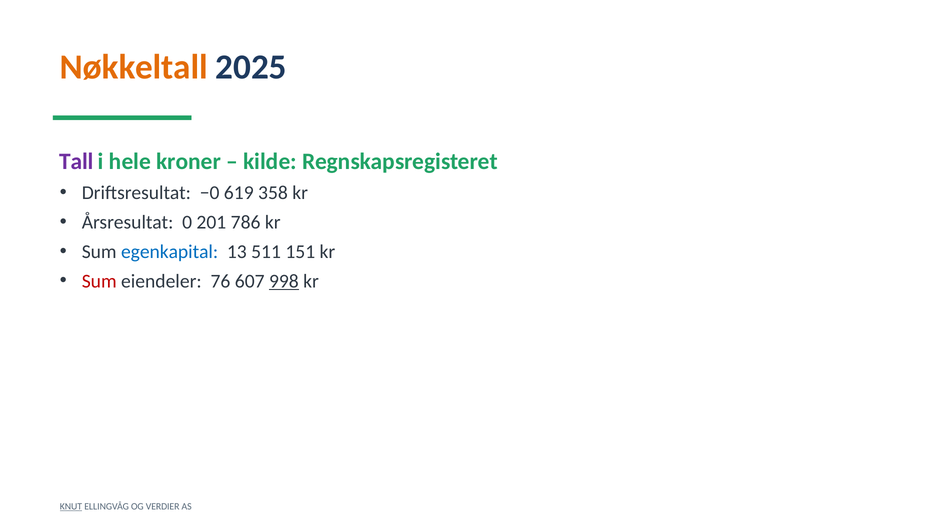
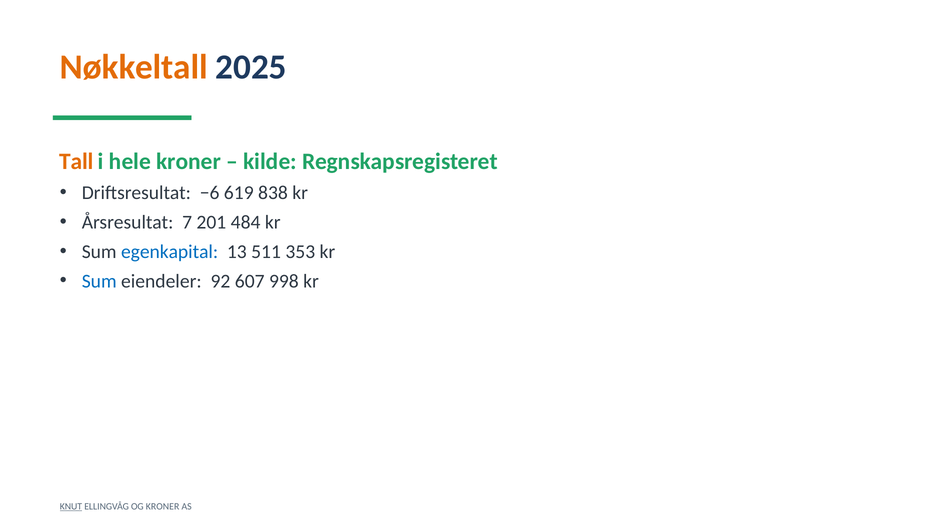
Tall colour: purple -> orange
−0: −0 -> −6
358: 358 -> 838
0: 0 -> 7
786: 786 -> 484
151: 151 -> 353
Sum at (99, 281) colour: red -> blue
76: 76 -> 92
998 underline: present -> none
OG VERDIER: VERDIER -> KRONER
